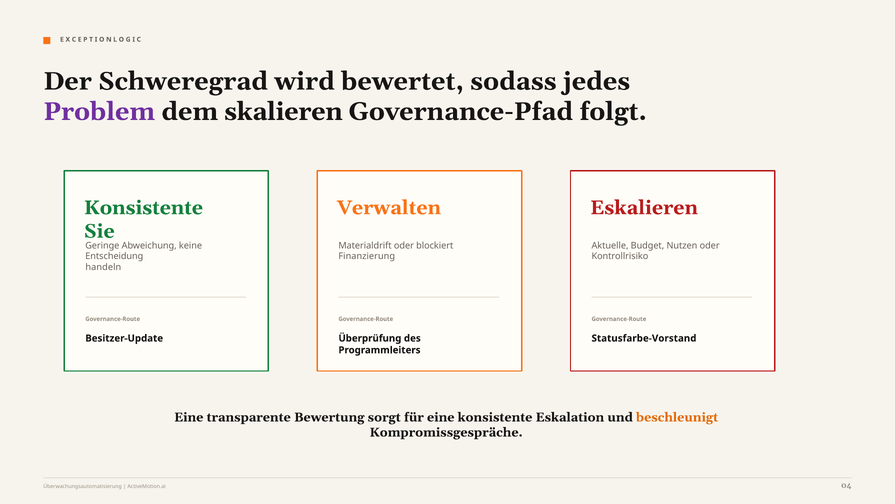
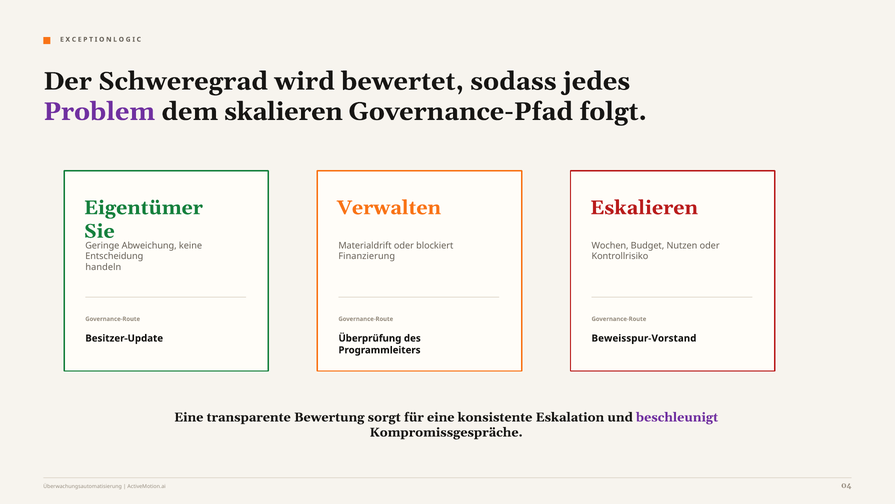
Konsistente at (143, 207): Konsistente -> Eigentümer
Aktuelle: Aktuelle -> Wochen
Statusfarbe-Vorstand: Statusfarbe-Vorstand -> Beweisspur-Vorstand
beschleunigt colour: orange -> purple
